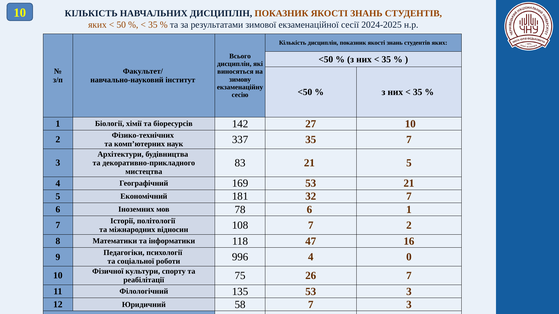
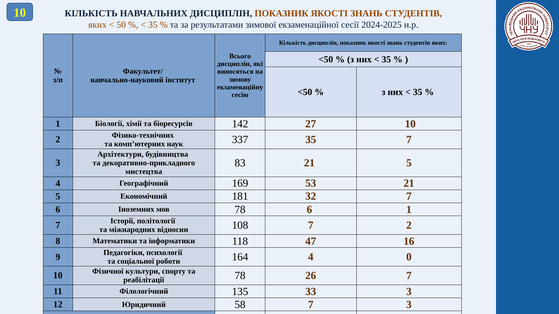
996: 996 -> 164
реабілітації 75: 75 -> 78
135 53: 53 -> 33
